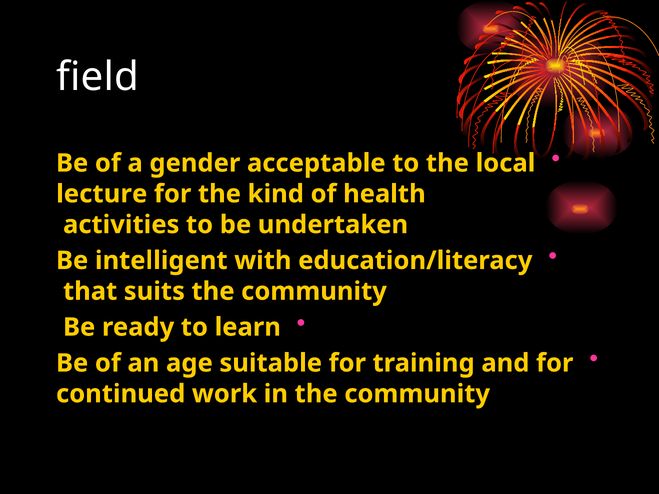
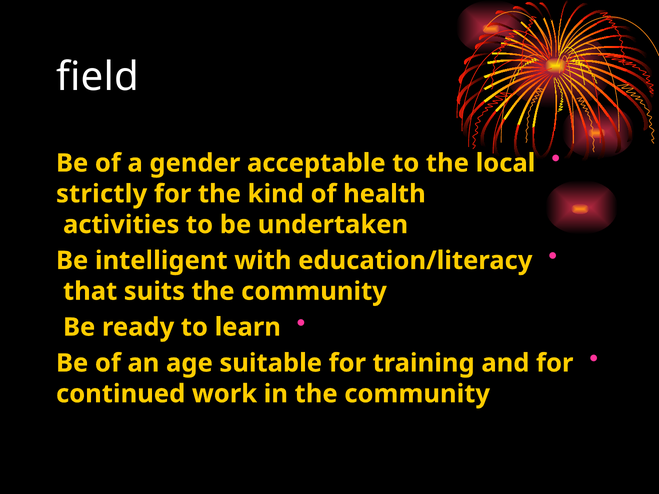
lecture: lecture -> strictly
